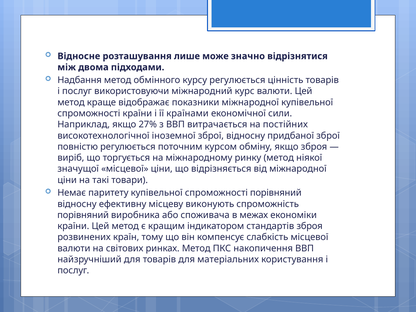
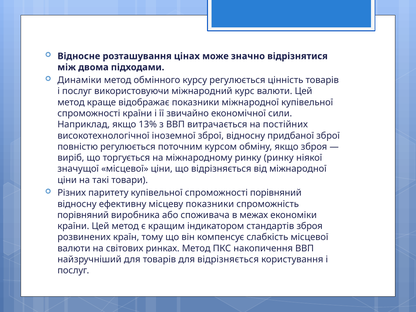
лише: лише -> цінах
Надбання: Надбання -> Динаміки
країнами: країнами -> звичайно
27%: 27% -> 13%
ринку метод: метод -> ринку
Немає: Немає -> Різних
місцеву виконують: виконують -> показники
для матеріальних: матеріальних -> відрізняється
